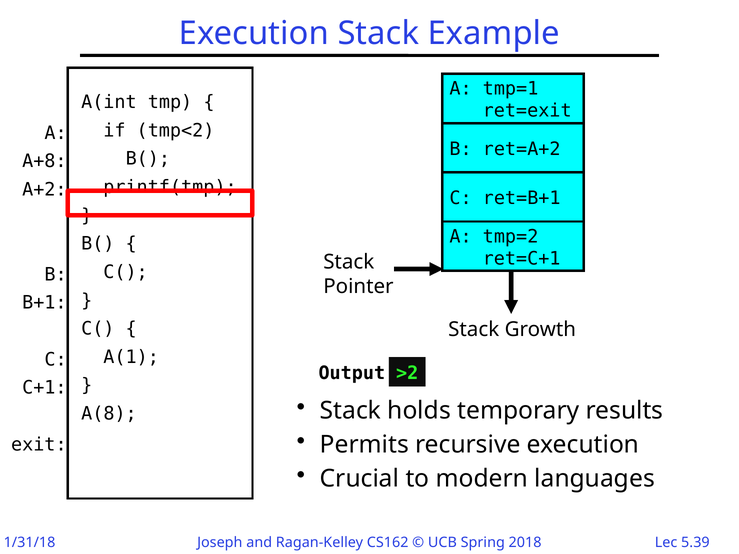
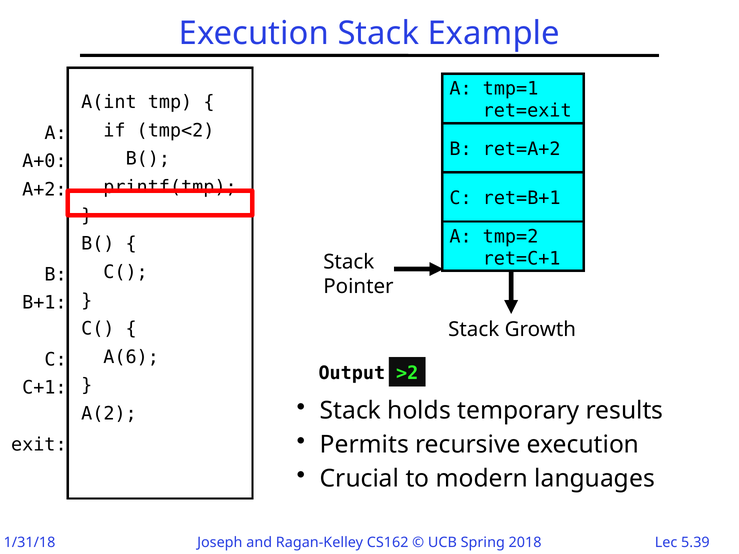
A+8: A+8 -> A+0
A(1: A(1 -> A(6
A(8: A(8 -> A(2
